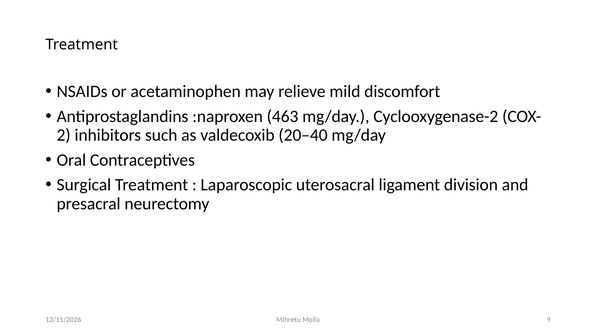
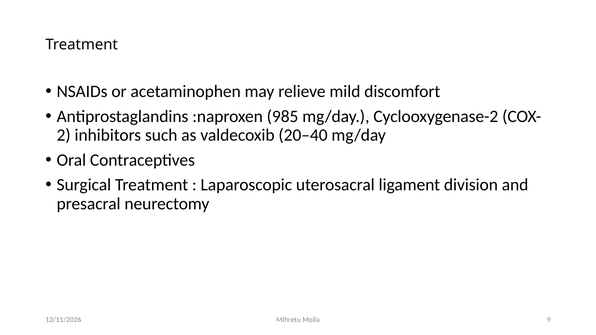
463: 463 -> 985
